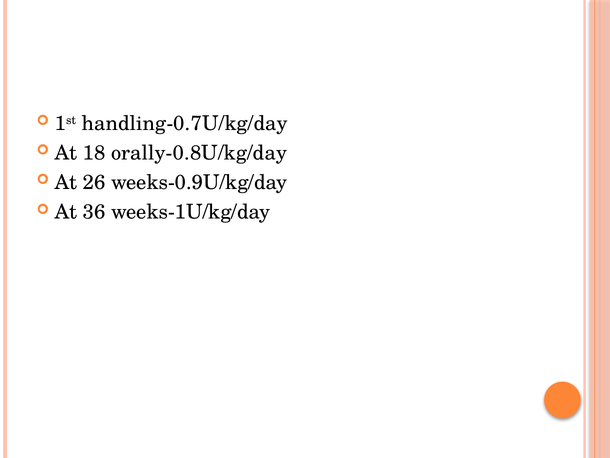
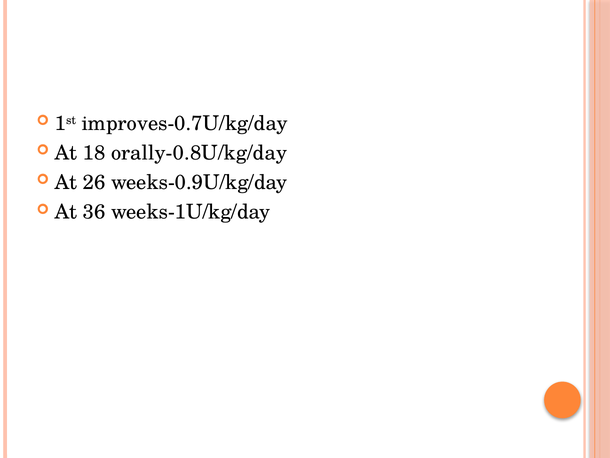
handling-0.7U/kg/day: handling-0.7U/kg/day -> improves-0.7U/kg/day
